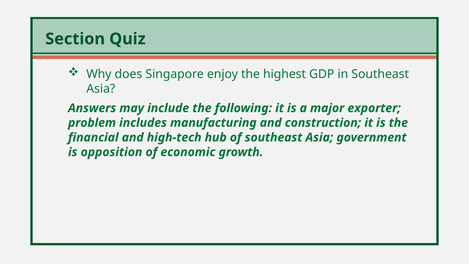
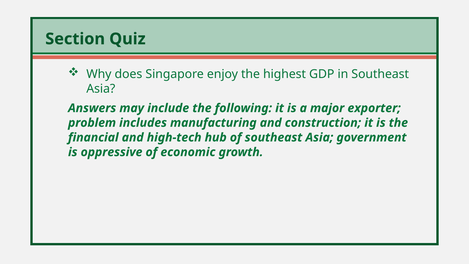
opposition: opposition -> oppressive
